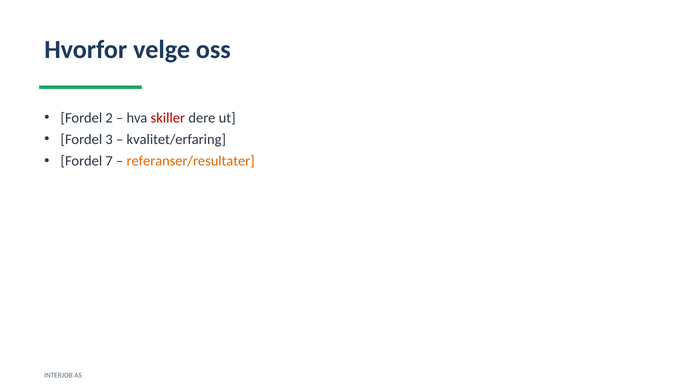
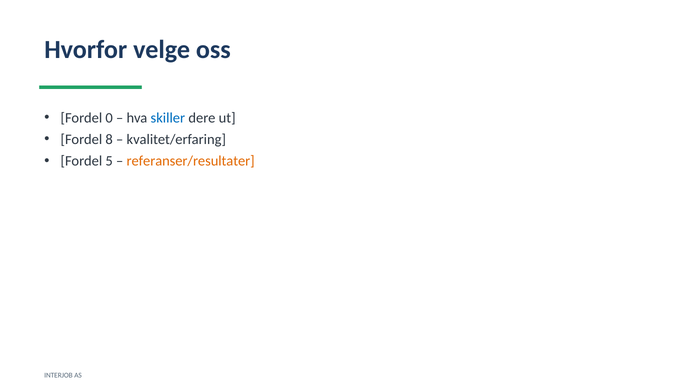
2: 2 -> 0
skiller colour: red -> blue
3: 3 -> 8
7: 7 -> 5
